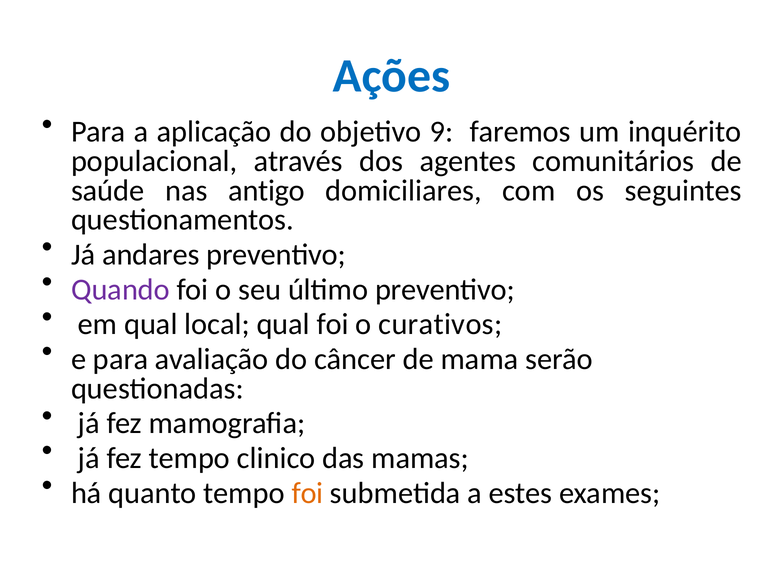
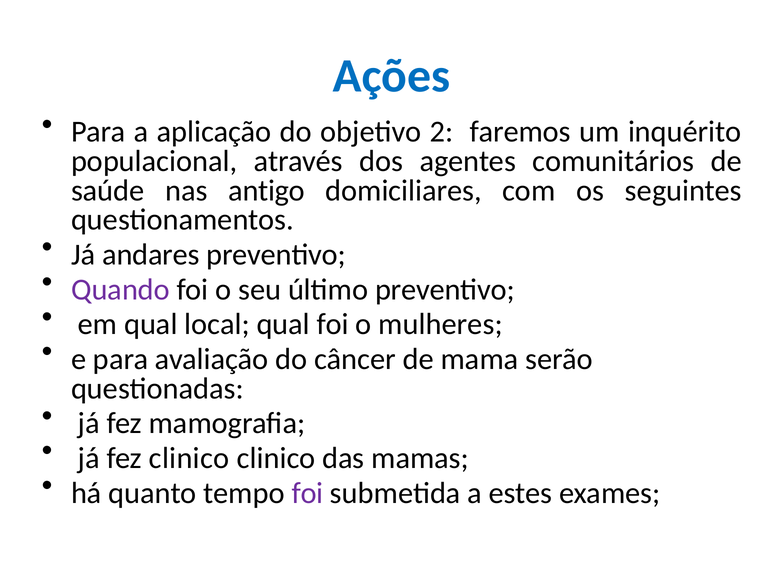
9: 9 -> 2
curativos: curativos -> mulheres
fez tempo: tempo -> clinico
foi at (307, 492) colour: orange -> purple
